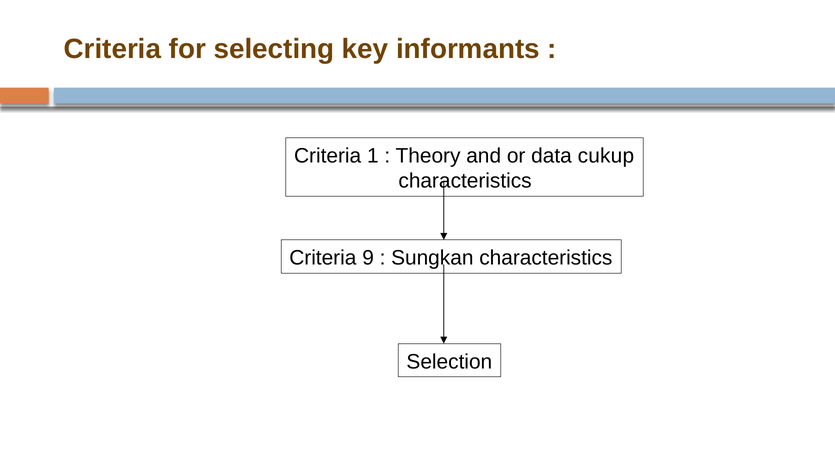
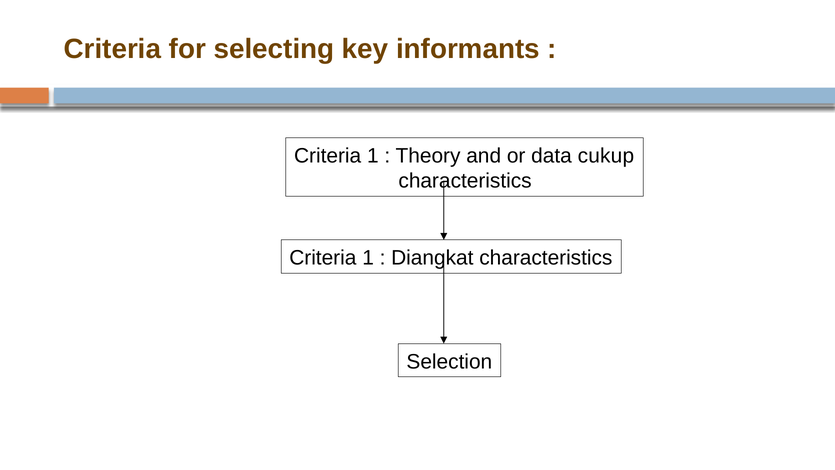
9 at (368, 258): 9 -> 1
Sungkan: Sungkan -> Diangkat
